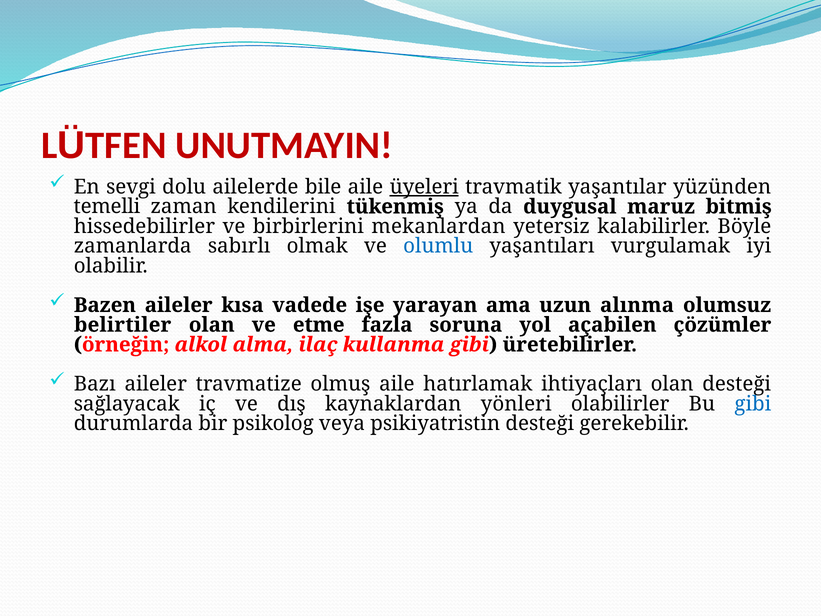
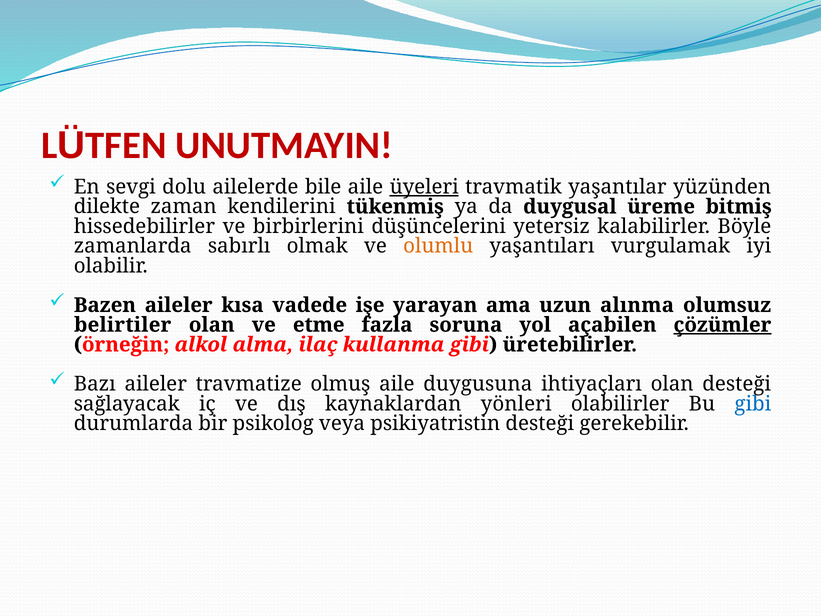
temelli: temelli -> dilekte
maruz: maruz -> üreme
mekanlardan: mekanlardan -> düşüncelerini
olumlu colour: blue -> orange
çözümler underline: none -> present
hatırlamak: hatırlamak -> duygusuna
